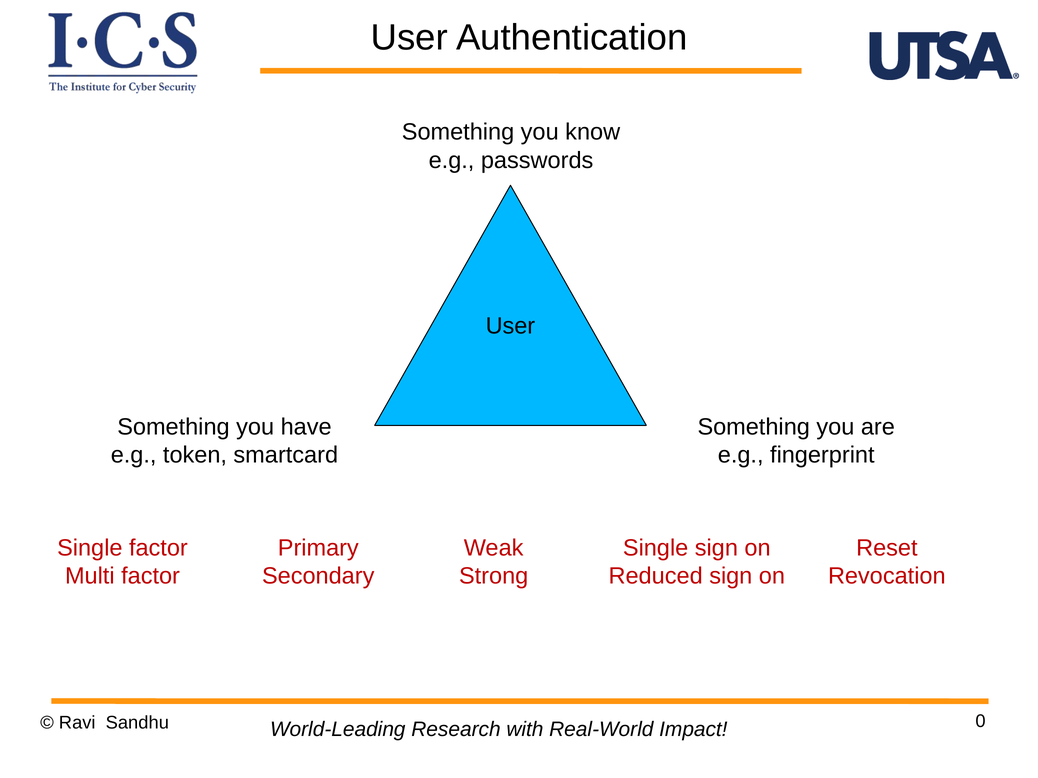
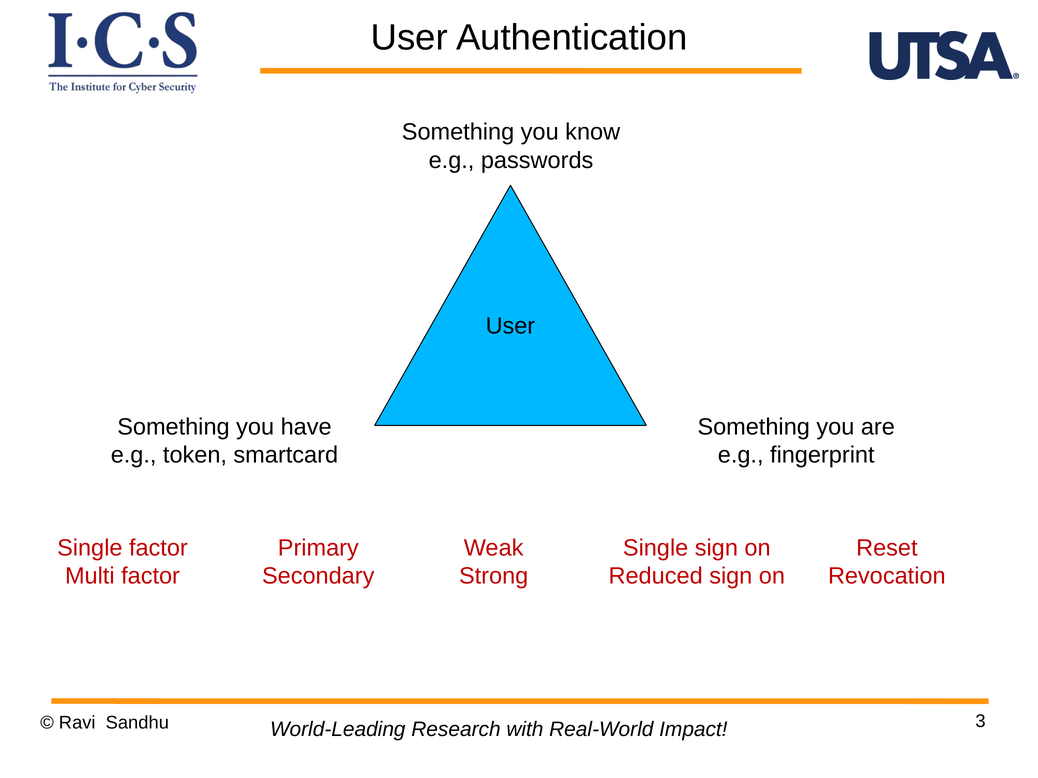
0: 0 -> 3
